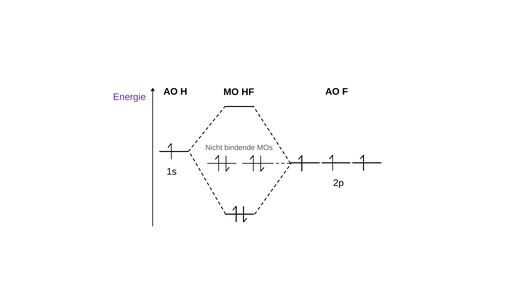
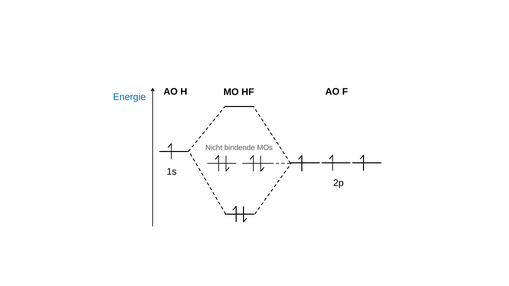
Energie colour: purple -> blue
